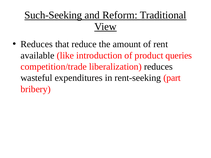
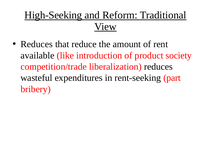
Such-Seeking: Such-Seeking -> High-Seeking
queries: queries -> society
